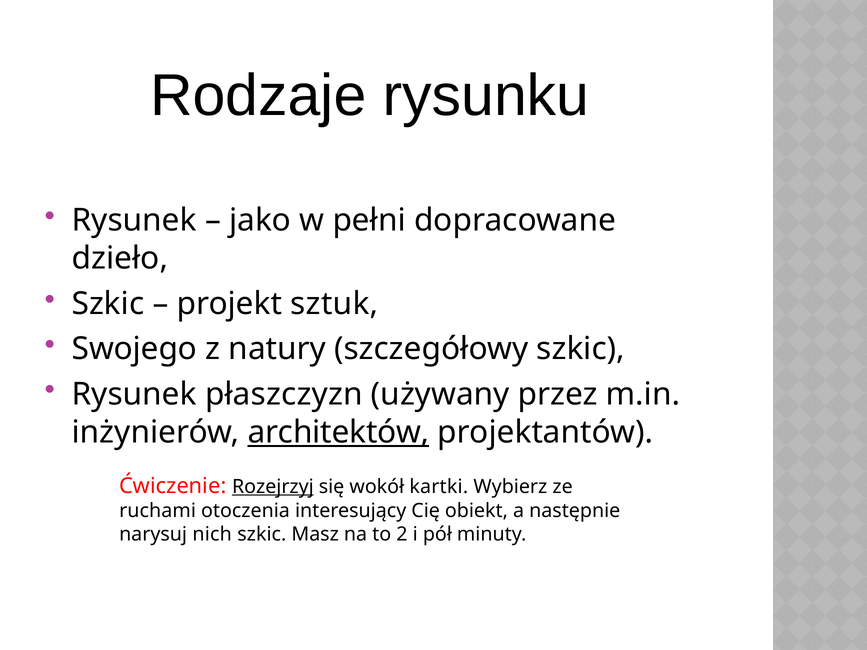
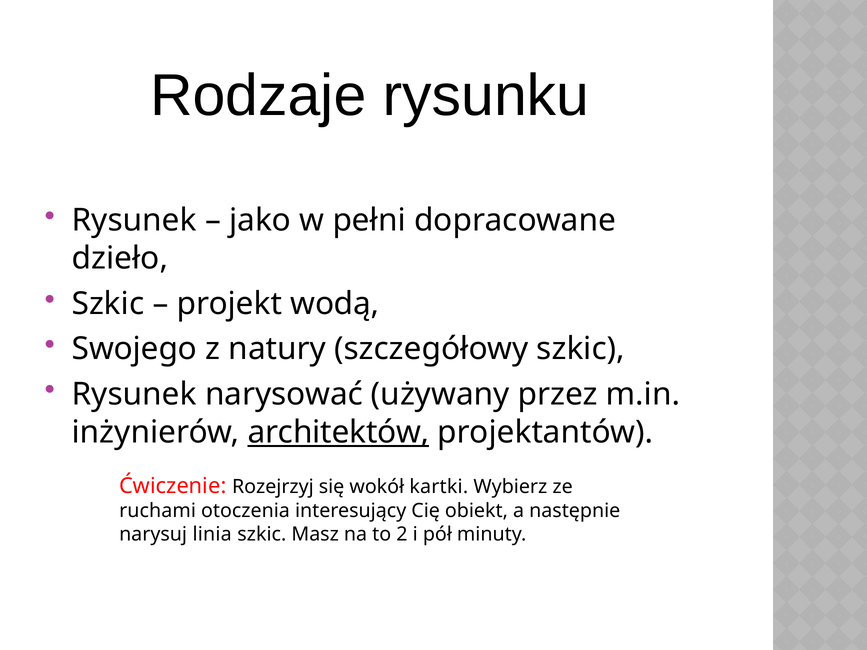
sztuk: sztuk -> wodą
płaszczyzn: płaszczyzn -> narysować
Rozejrzyj underline: present -> none
nich: nich -> linia
